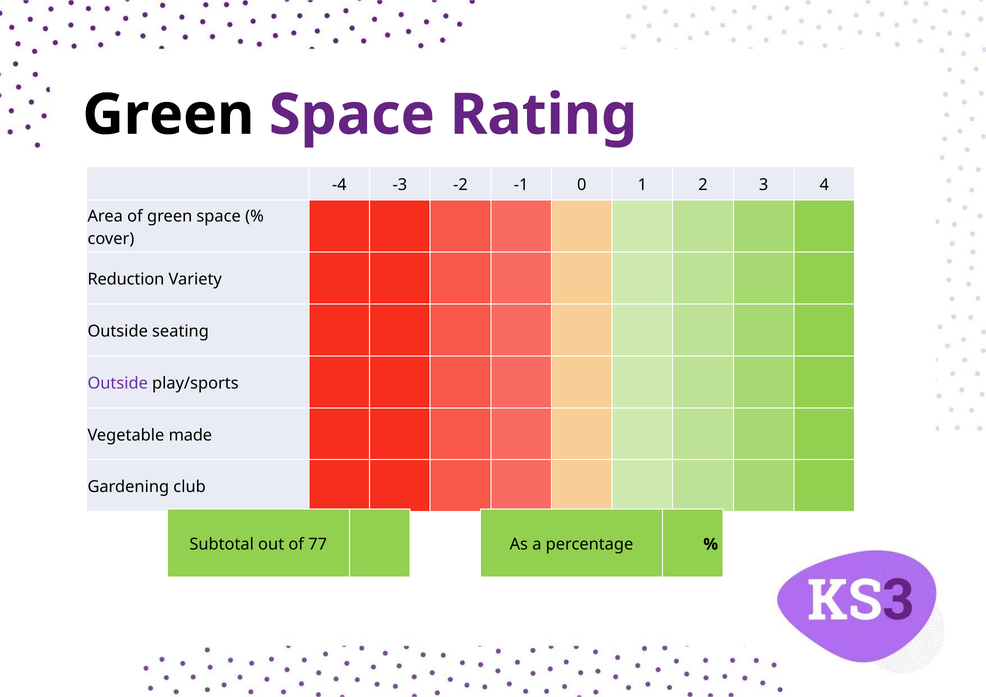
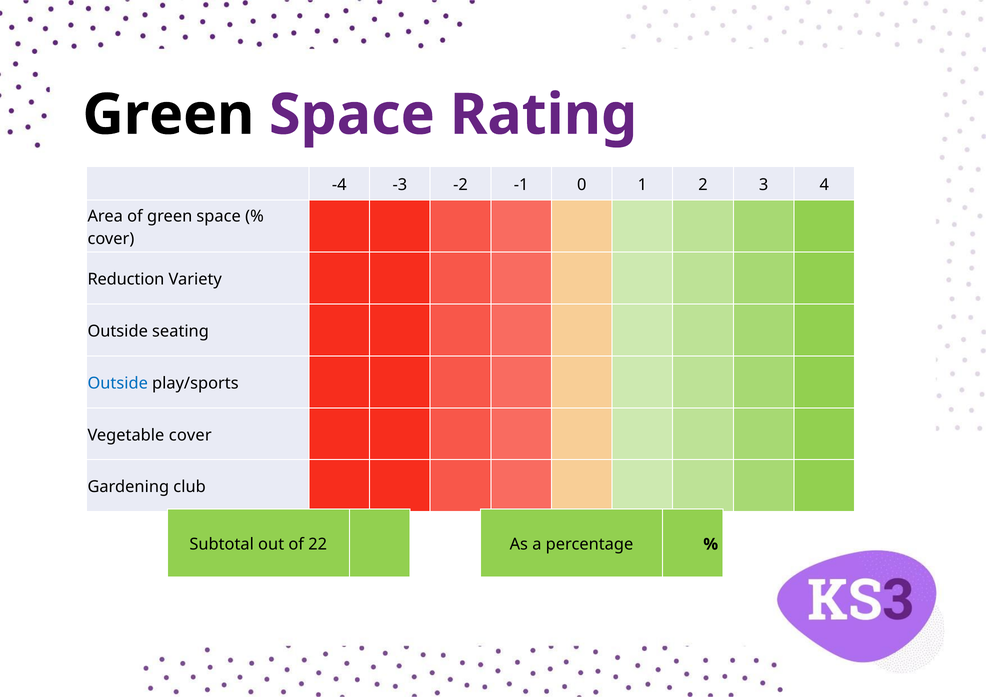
Outside at (118, 383) colour: purple -> blue
Vegetable made: made -> cover
77: 77 -> 22
